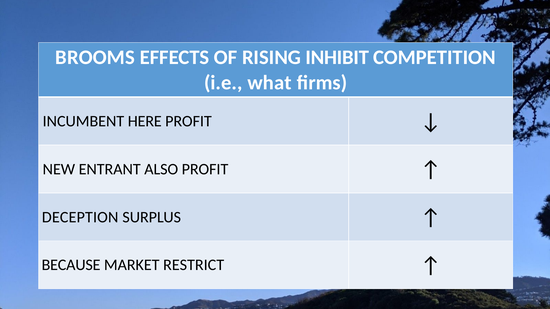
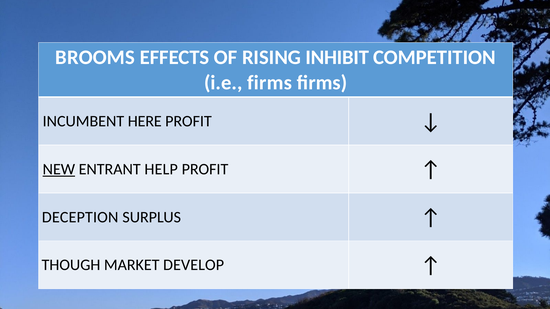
i.e what: what -> firms
NEW underline: none -> present
ALSO: ALSO -> HELP
BECAUSE: BECAUSE -> THOUGH
RESTRICT: RESTRICT -> DEVELOP
